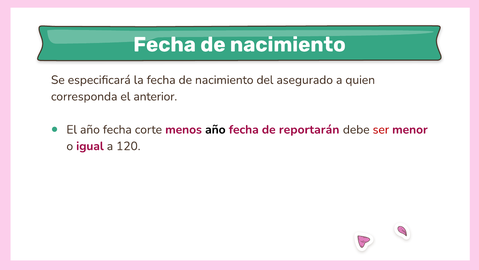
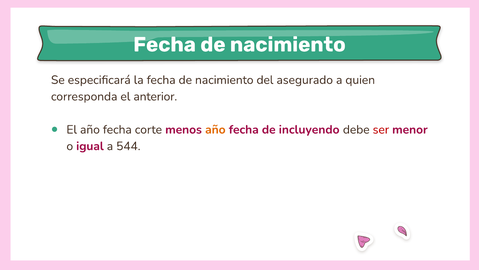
año at (215, 129) colour: black -> orange
reportarán: reportarán -> incluyendo
120: 120 -> 544
